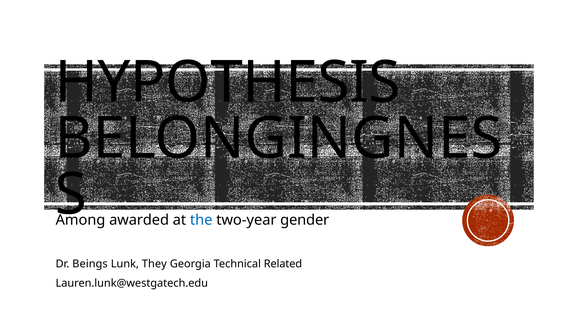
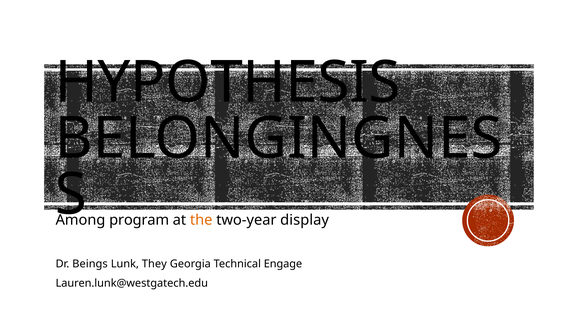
awarded: awarded -> program
the colour: blue -> orange
gender: gender -> display
Related: Related -> Engage
